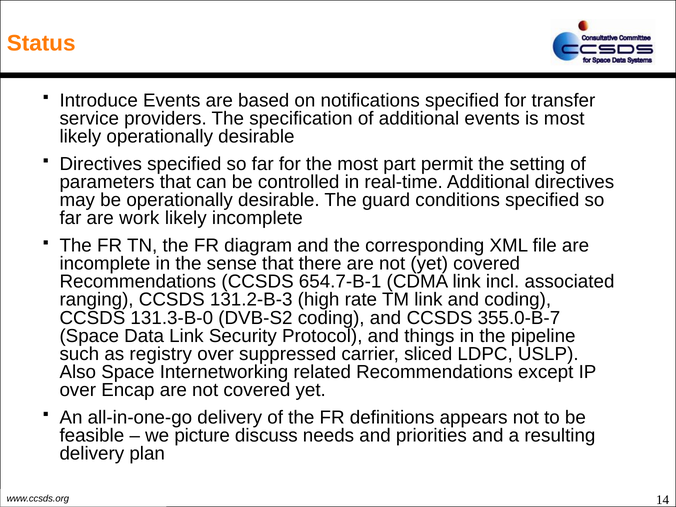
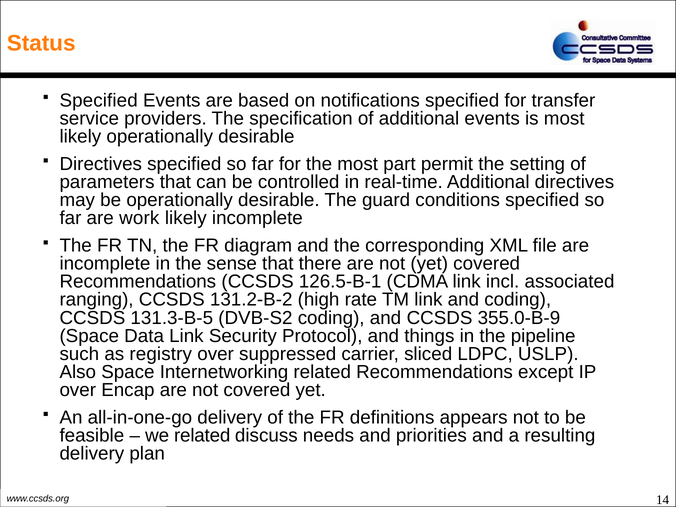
Introduce at (99, 101): Introduce -> Specified
654.7-B-1: 654.7-B-1 -> 126.5-B-1
131.2-B-3: 131.2-B-3 -> 131.2-B-2
131.3-B-0: 131.3-B-0 -> 131.3-B-5
355.0-B-7: 355.0-B-7 -> 355.0-B-9
we picture: picture -> related
